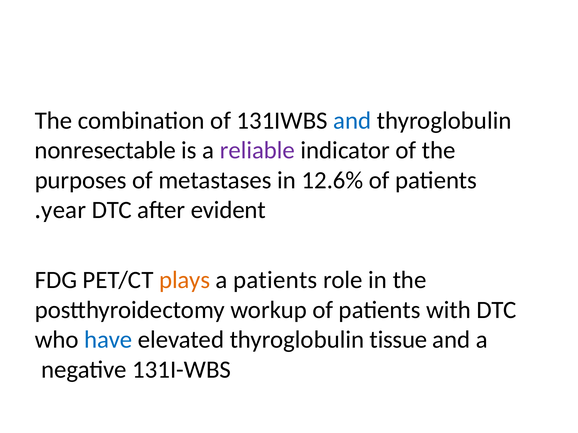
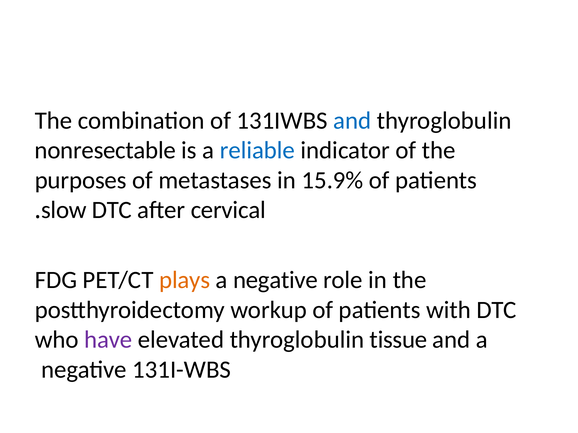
reliable colour: purple -> blue
12.6%: 12.6% -> 15.9%
year: year -> slow
evident: evident -> cervical
patients at (275, 280): patients -> negative
have colour: blue -> purple
